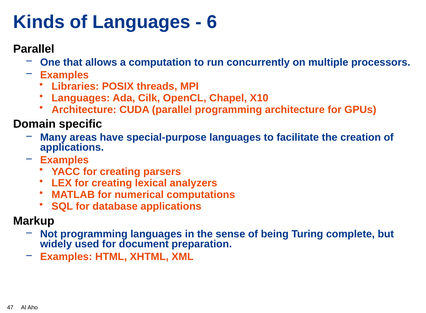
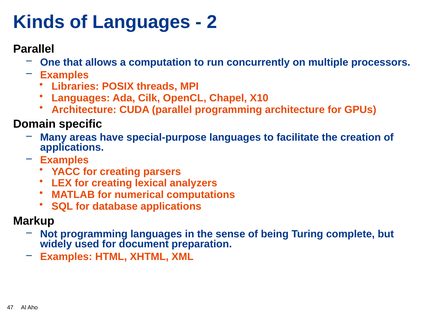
6: 6 -> 2
